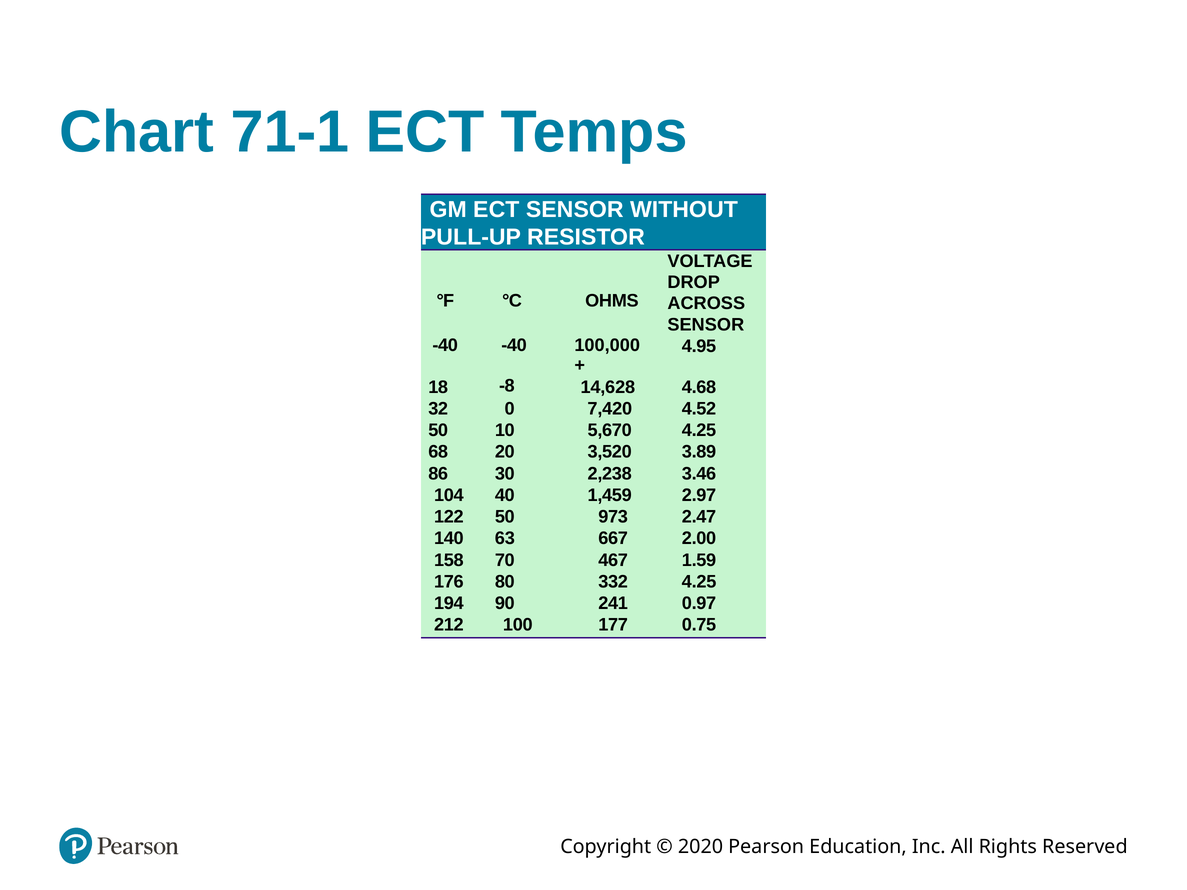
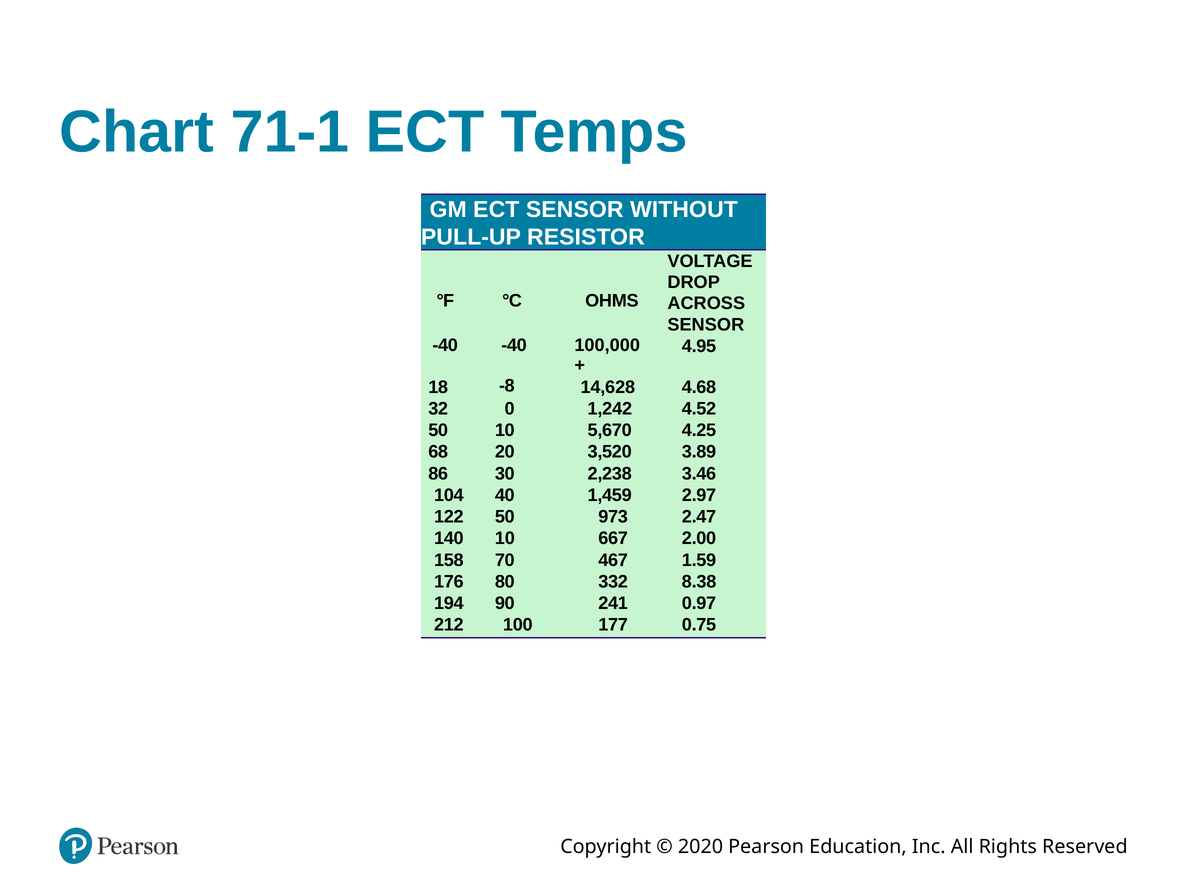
7,420: 7,420 -> 1,242
140 63: 63 -> 10
332 4.25: 4.25 -> 8.38
